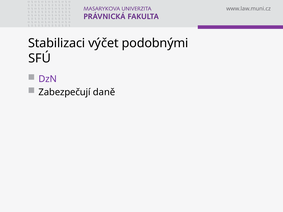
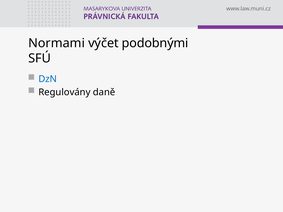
Stabilizaci: Stabilizaci -> Normami
DzN colour: purple -> blue
Zabezpečují: Zabezpečují -> Regulovány
